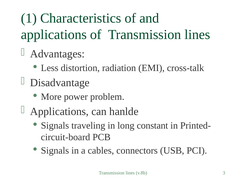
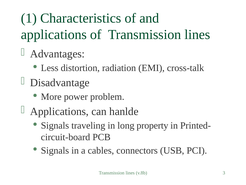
constant: constant -> property
